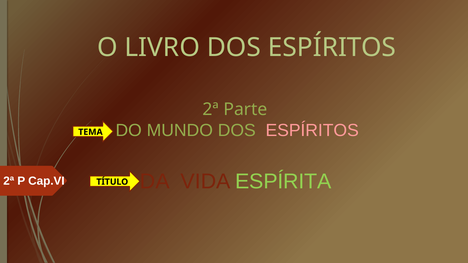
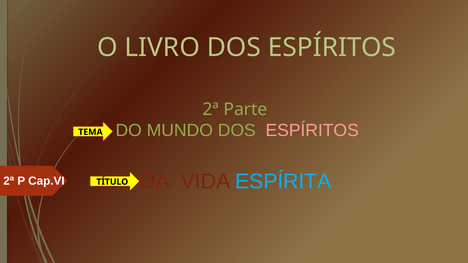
ESPÍRITA colour: light green -> light blue
